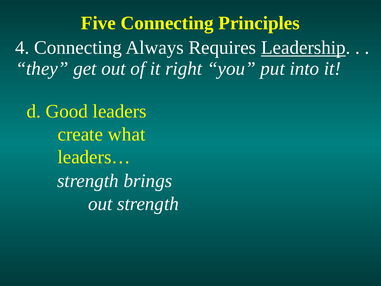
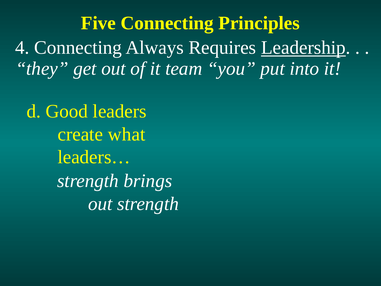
right: right -> team
